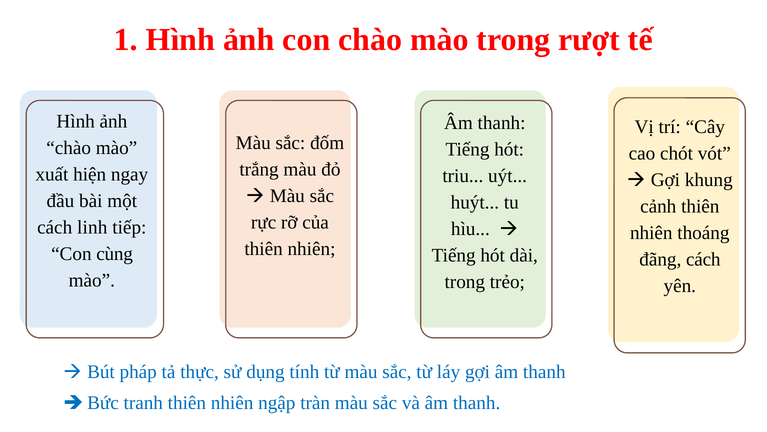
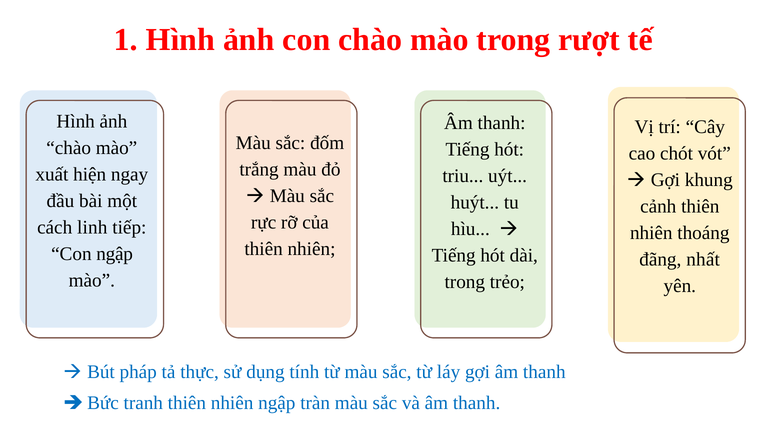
Con cùng: cùng -> ngập
đãng cách: cách -> nhất
